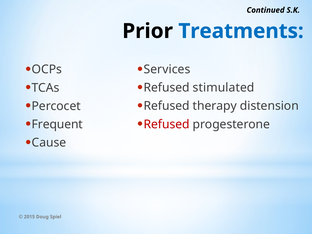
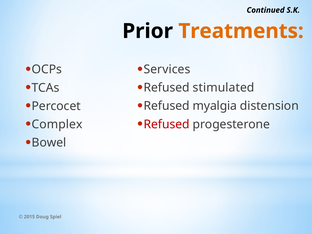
Treatments colour: blue -> orange
therapy: therapy -> myalgia
Frequent: Frequent -> Complex
Cause: Cause -> Bowel
